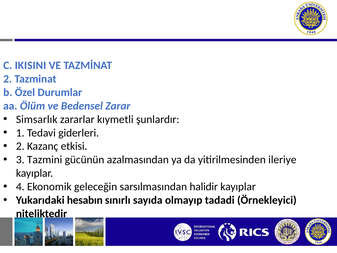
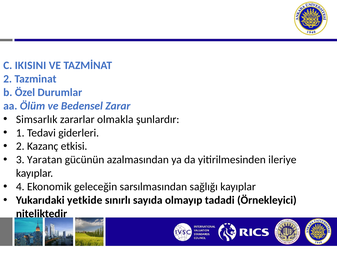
kıymetli: kıymetli -> olmakla
Tazmini: Tazmini -> Yaratan
halidir: halidir -> sağlığı
hesabın: hesabın -> yetkide
